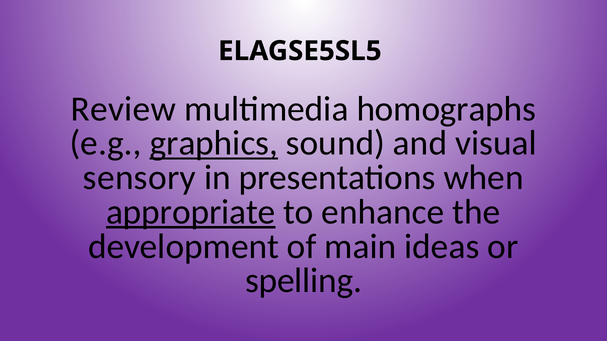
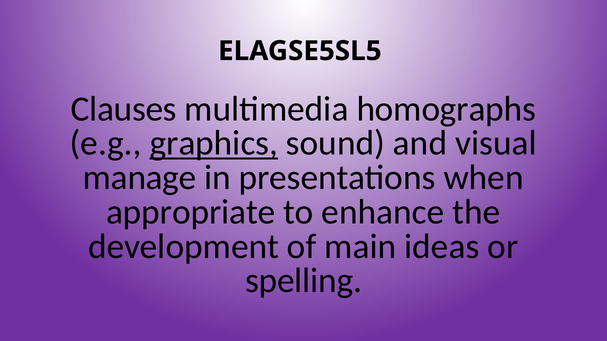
Review: Review -> Clauses
sensory: sensory -> manage
appropriate underline: present -> none
